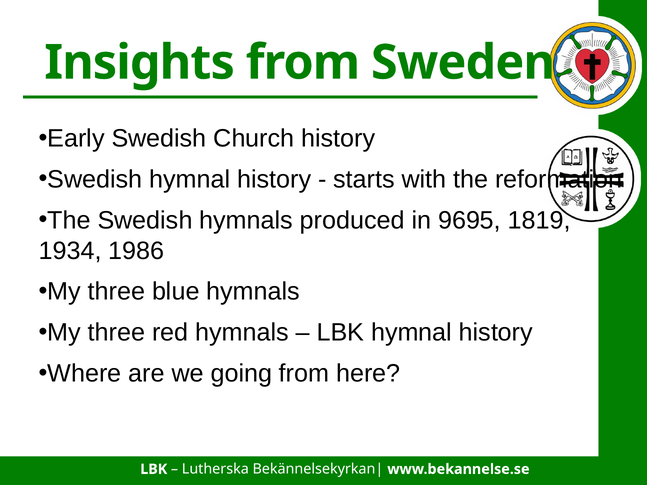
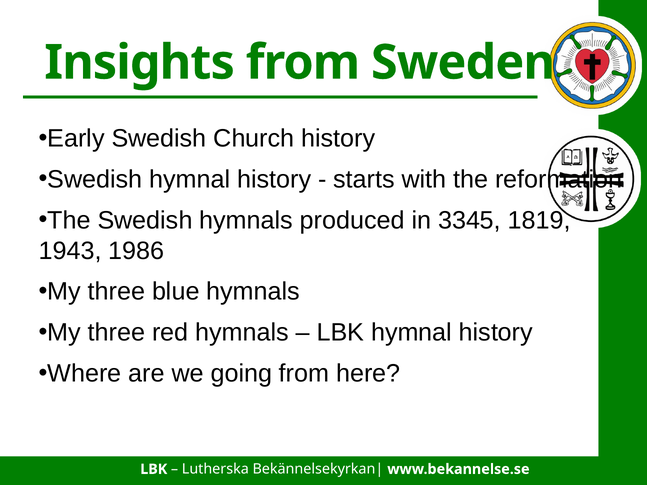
9695: 9695 -> 3345
1934: 1934 -> 1943
